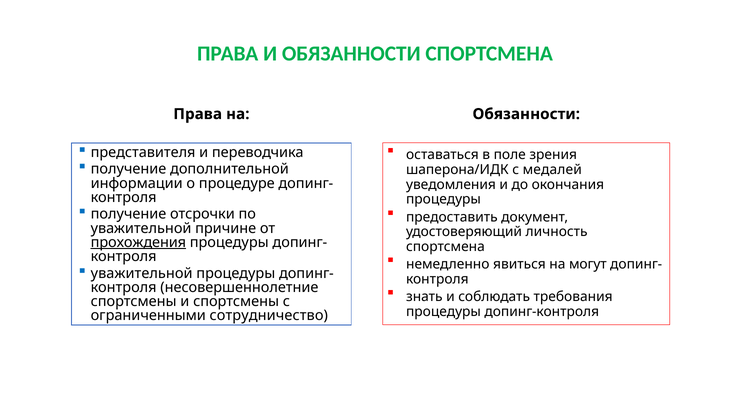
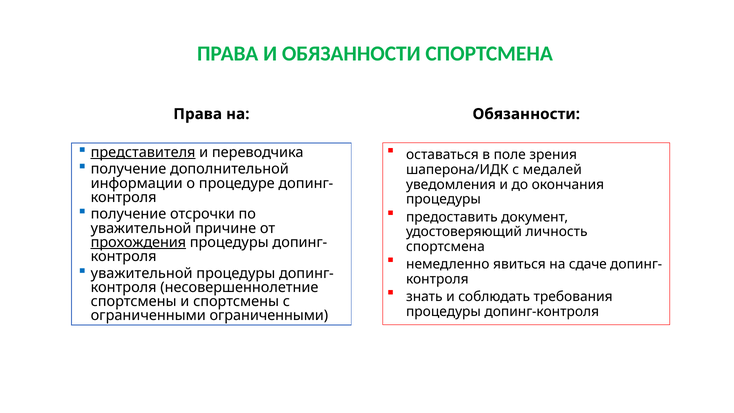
представителя underline: none -> present
могут: могут -> сдаче
ограниченными сотрудничество: сотрудничество -> ограниченными
